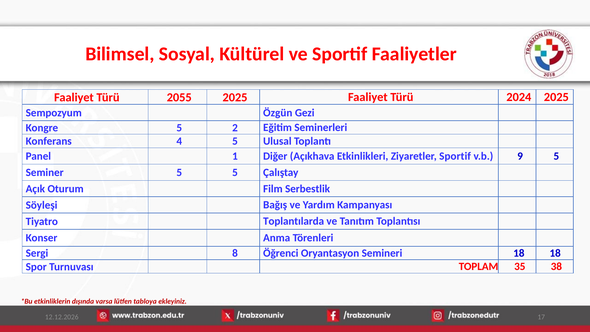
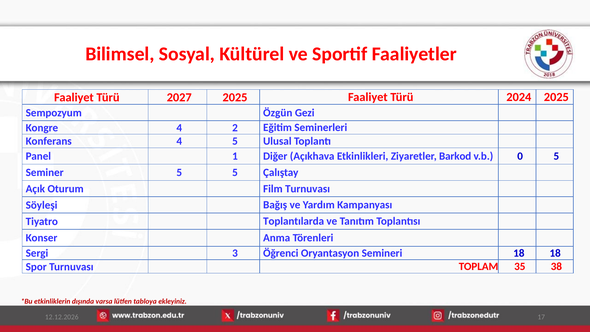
2055: 2055 -> 2027
Kongre 5: 5 -> 4
Ziyaretler Sportif: Sportif -> Barkod
9: 9 -> 0
Film Serbestlik: Serbestlik -> Turnuvası
8: 8 -> 3
